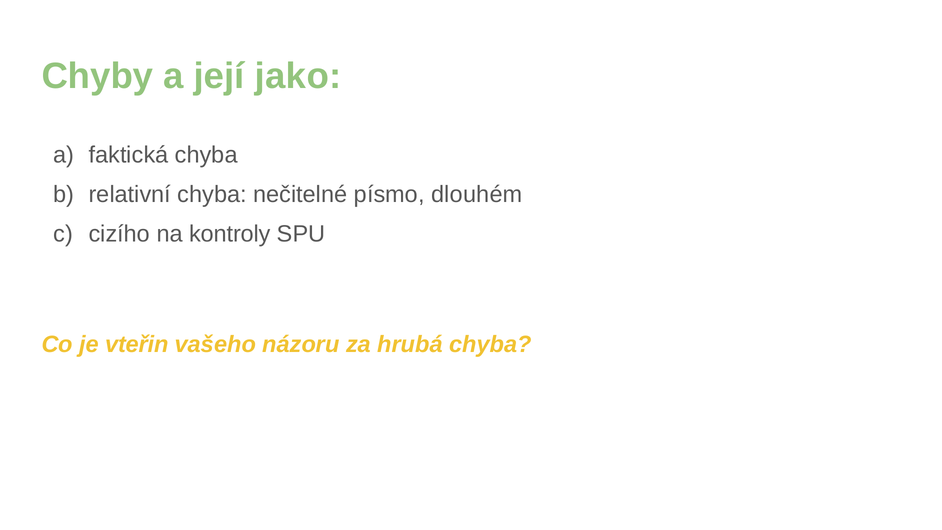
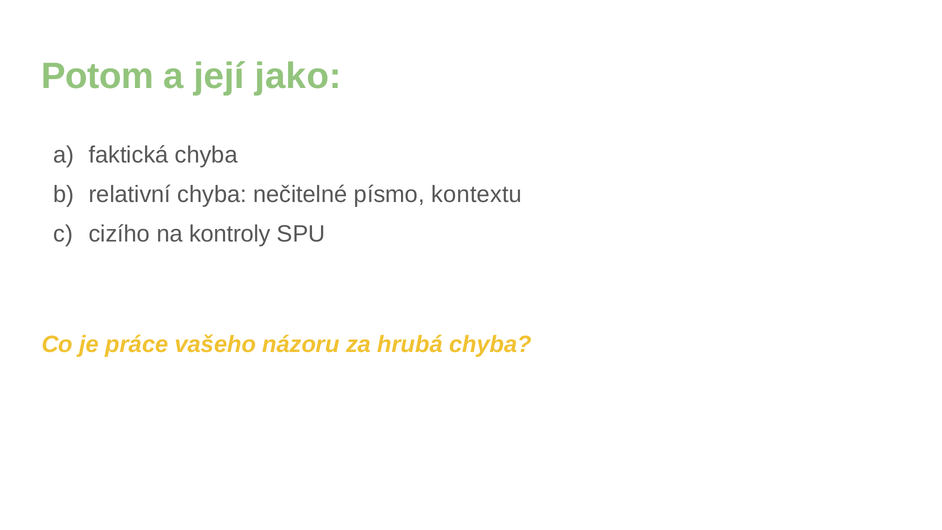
Chyby: Chyby -> Potom
dlouhém: dlouhém -> kontextu
vteřin: vteřin -> práce
